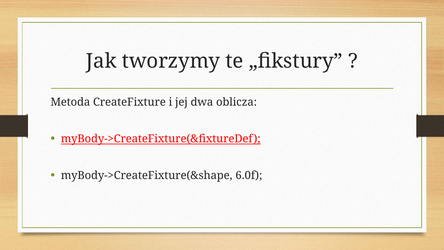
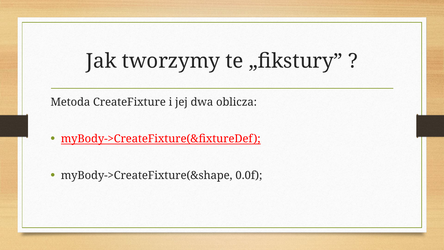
6.0f: 6.0f -> 0.0f
